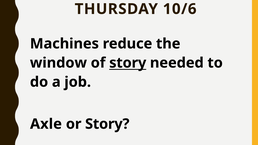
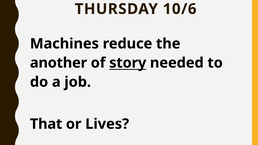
window: window -> another
Axle: Axle -> That
or Story: Story -> Lives
